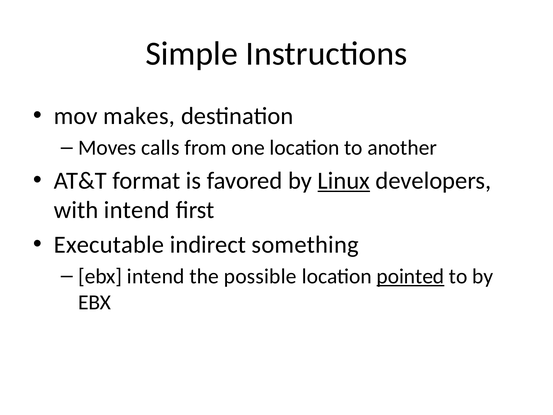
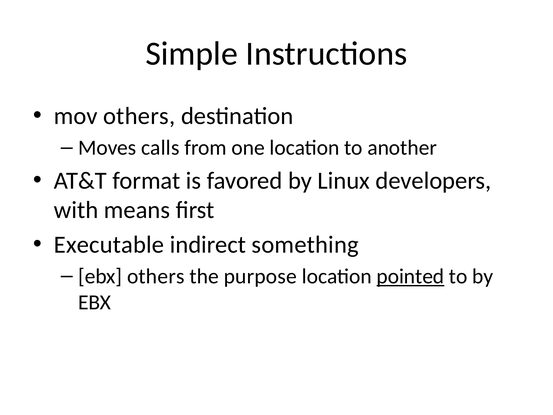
mov makes: makes -> others
Linux underline: present -> none
with intend: intend -> means
ebx intend: intend -> others
possible: possible -> purpose
